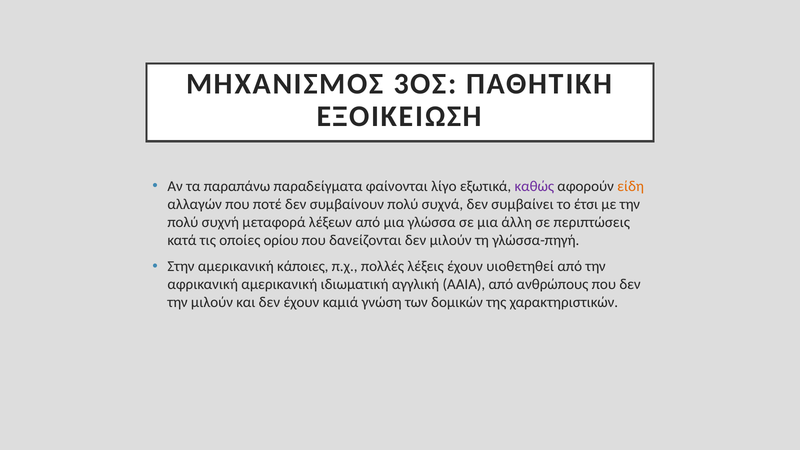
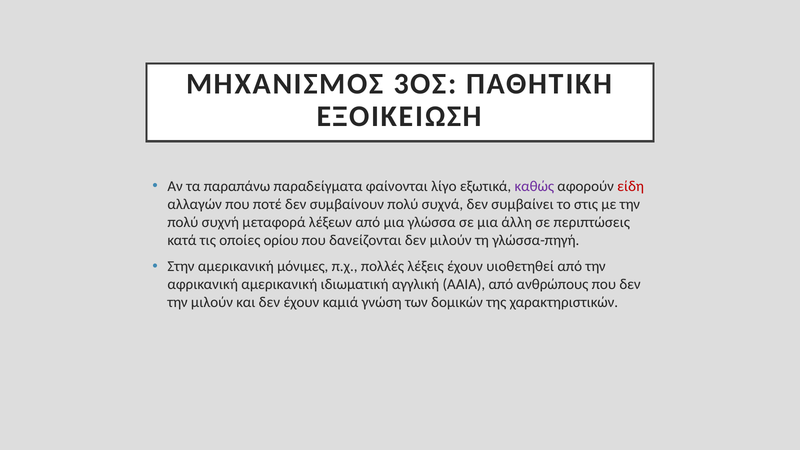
είδη colour: orange -> red
έτσι: έτσι -> στις
κάποιες: κάποιες -> μόνιμες
